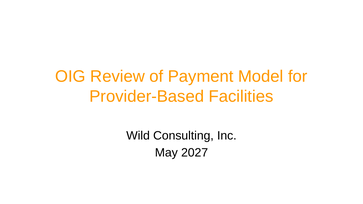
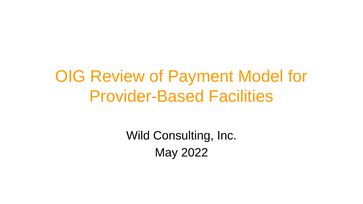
2027: 2027 -> 2022
